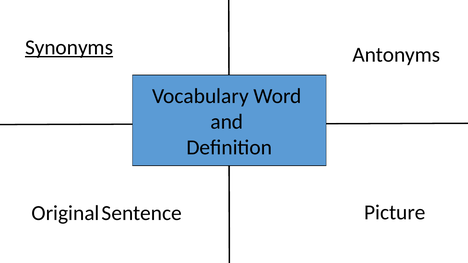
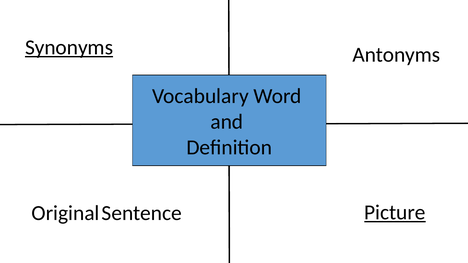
Picture underline: none -> present
